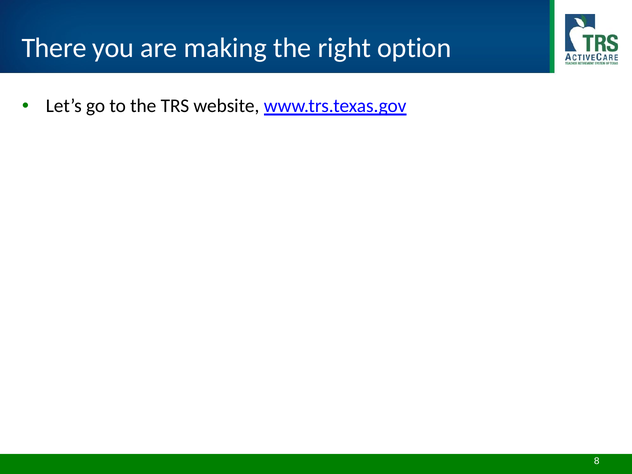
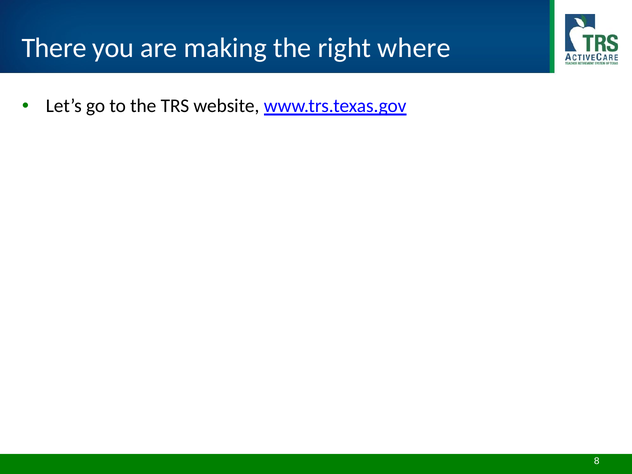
option: option -> where
